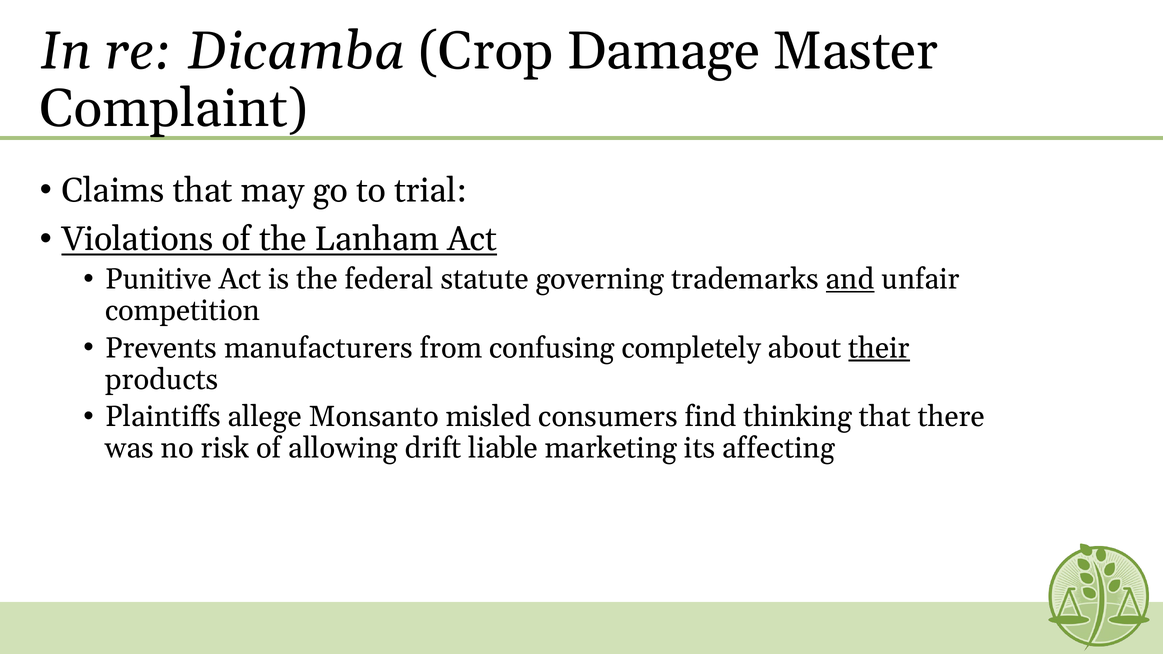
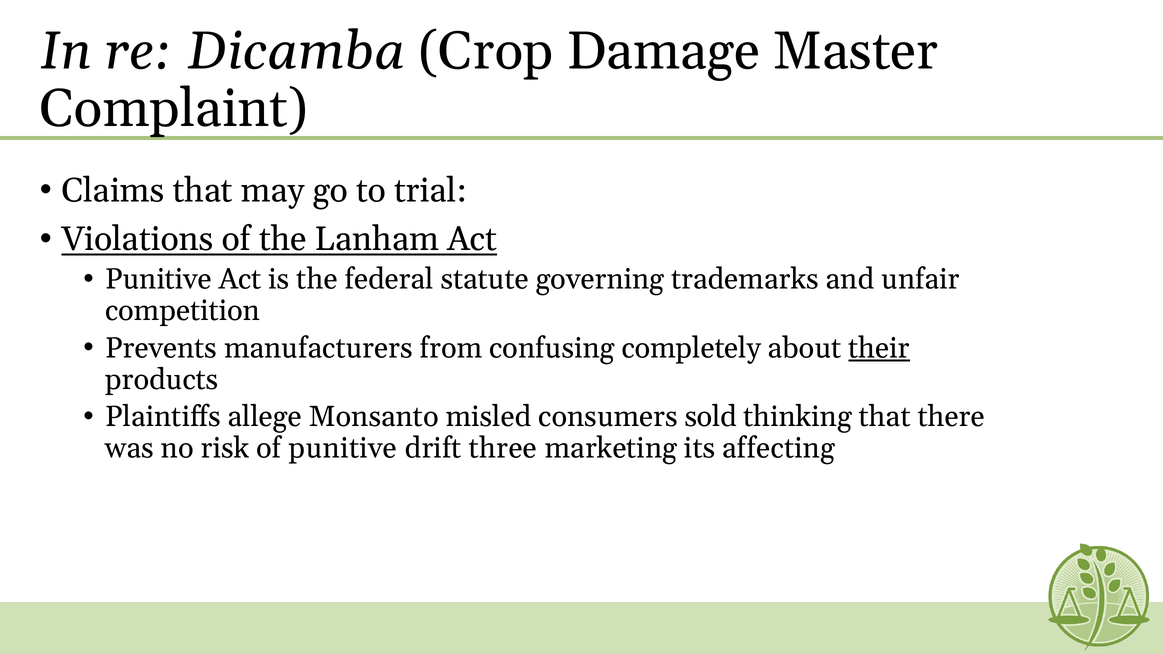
and underline: present -> none
find: find -> sold
of allowing: allowing -> punitive
liable: liable -> three
